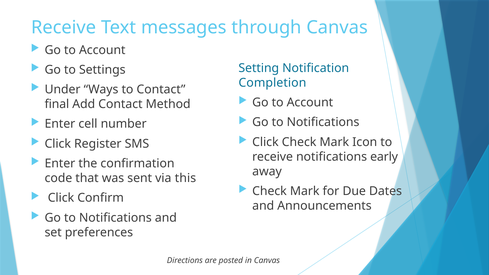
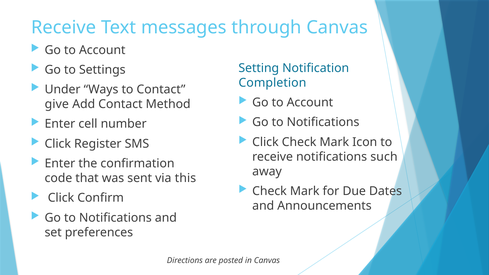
final: final -> give
early: early -> such
